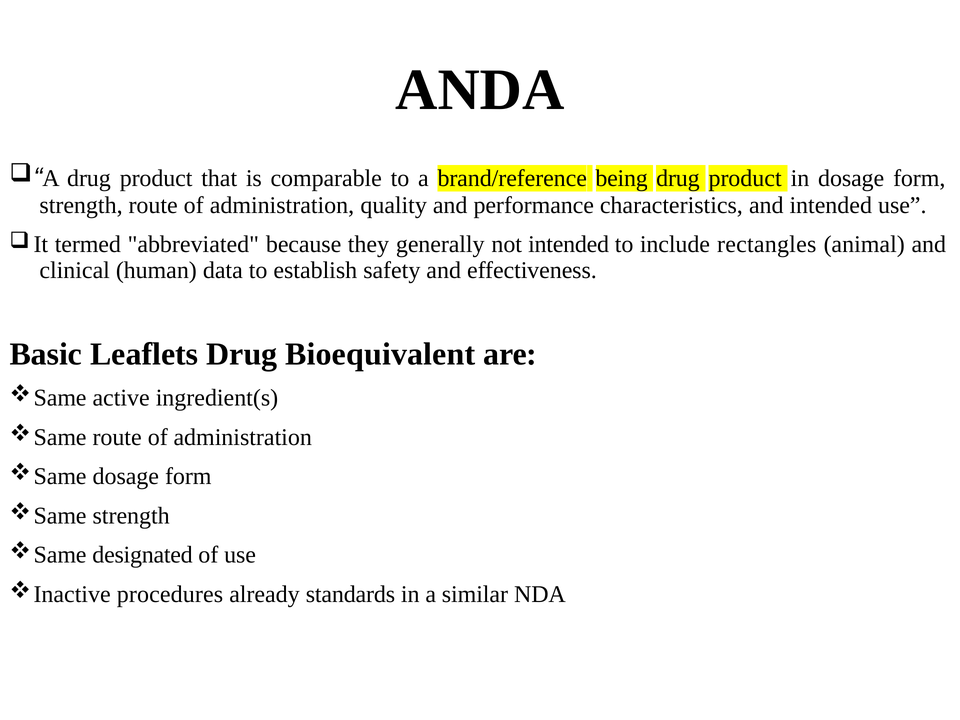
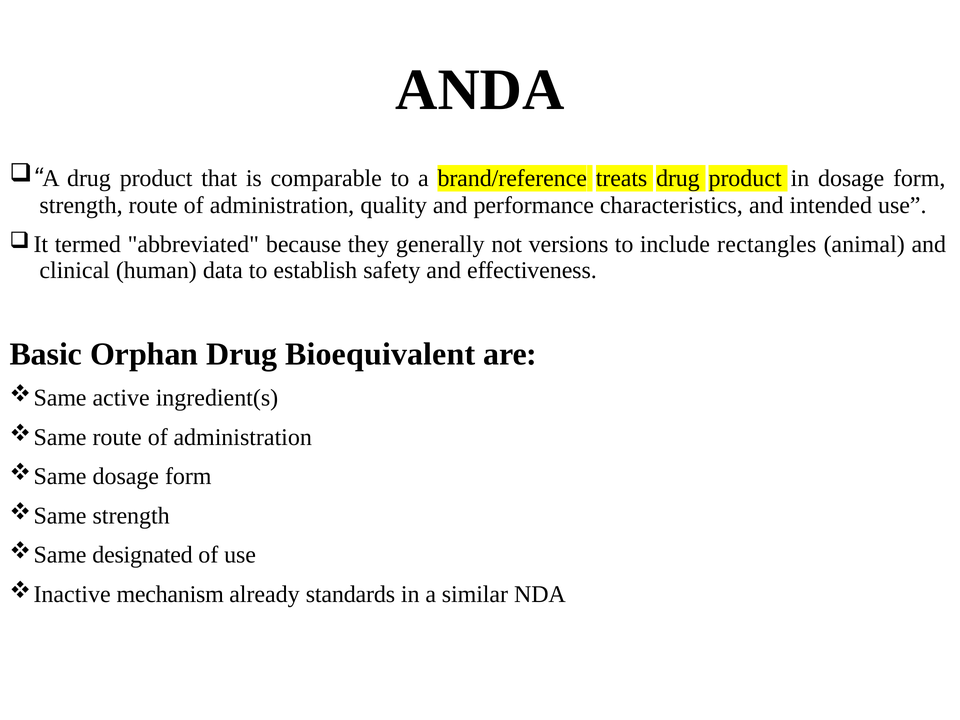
being: being -> treats
not intended: intended -> versions
Leaflets: Leaflets -> Orphan
procedures: procedures -> mechanism
